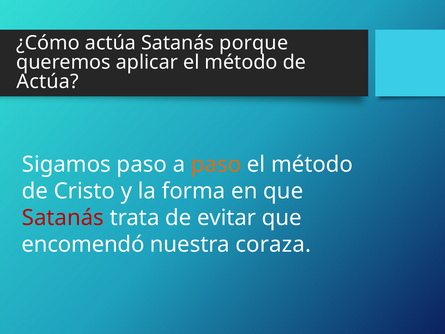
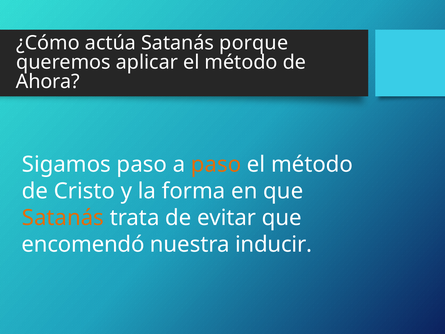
Actúa at (48, 82): Actúa -> Ahora
Satanás at (63, 218) colour: red -> orange
coraza: coraza -> inducir
